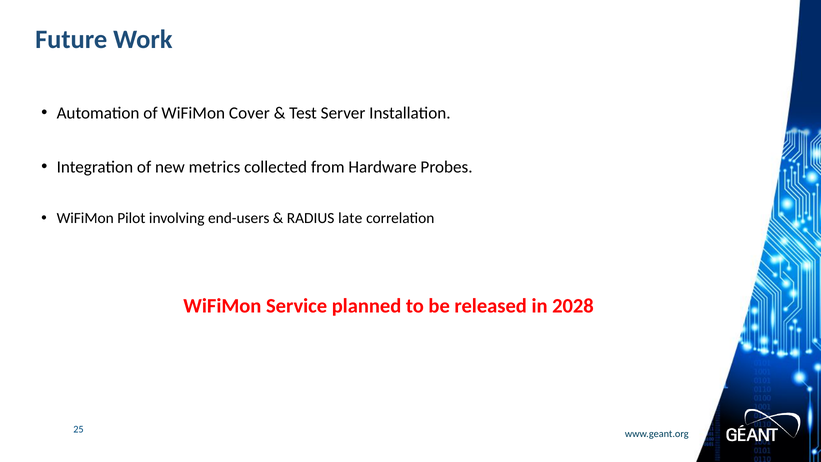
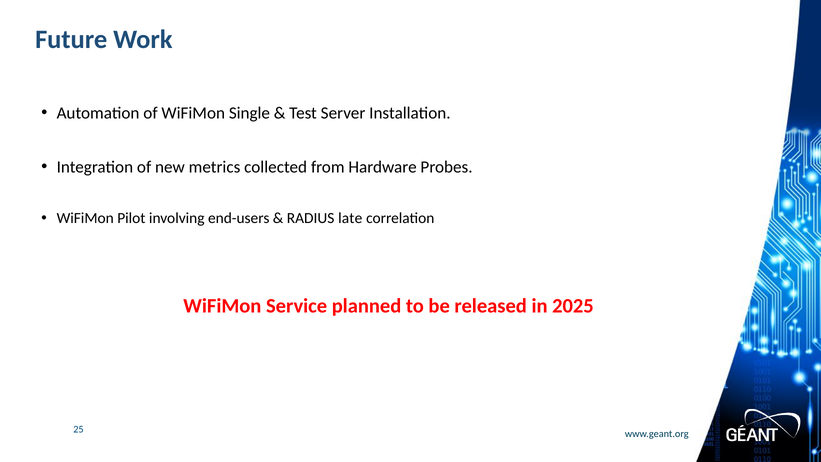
Cover: Cover -> Single
2028: 2028 -> 2025
